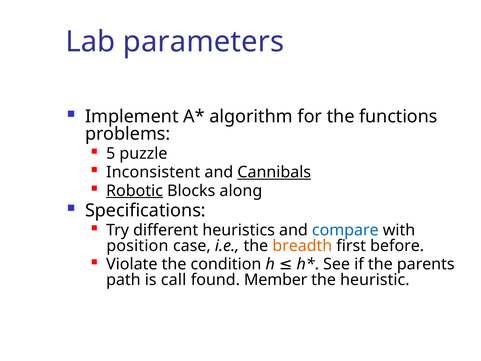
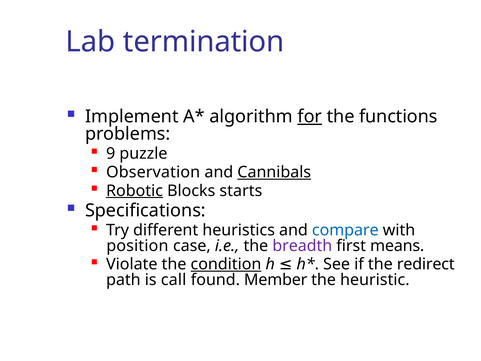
parameters: parameters -> termination
for underline: none -> present
5: 5 -> 9
Inconsistent: Inconsistent -> Observation
along: along -> starts
breadth colour: orange -> purple
before: before -> means
parents: parents -> redirect
condition underline: none -> present
